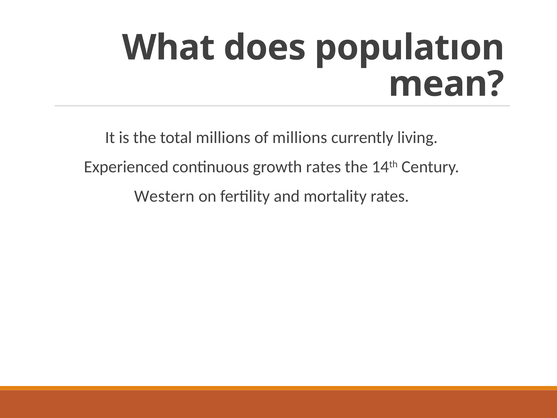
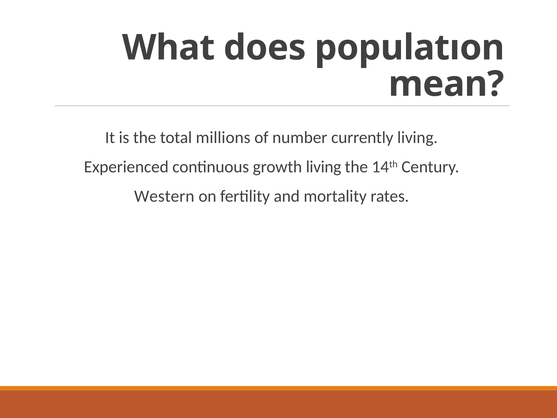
of millions: millions -> number
growth rates: rates -> living
